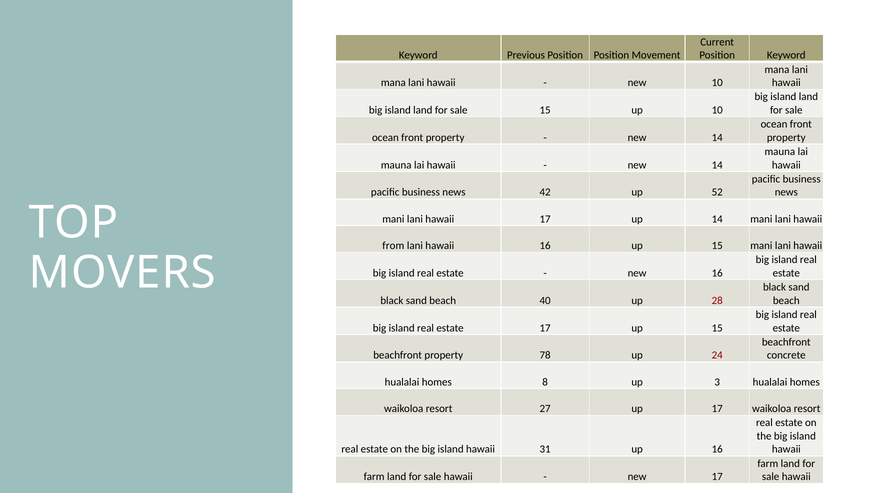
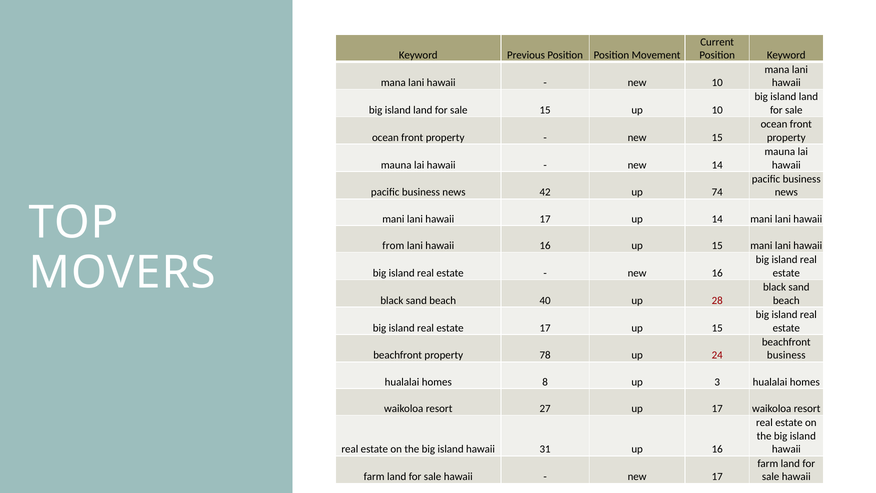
14 at (717, 137): 14 -> 15
52: 52 -> 74
concrete at (786, 355): concrete -> business
